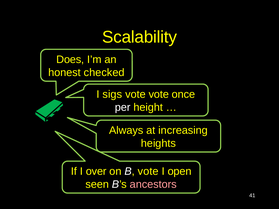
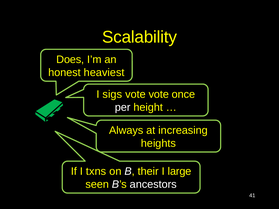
checked: checked -> heaviest
over: over -> txns
B vote: vote -> their
open: open -> large
ancestors colour: pink -> white
